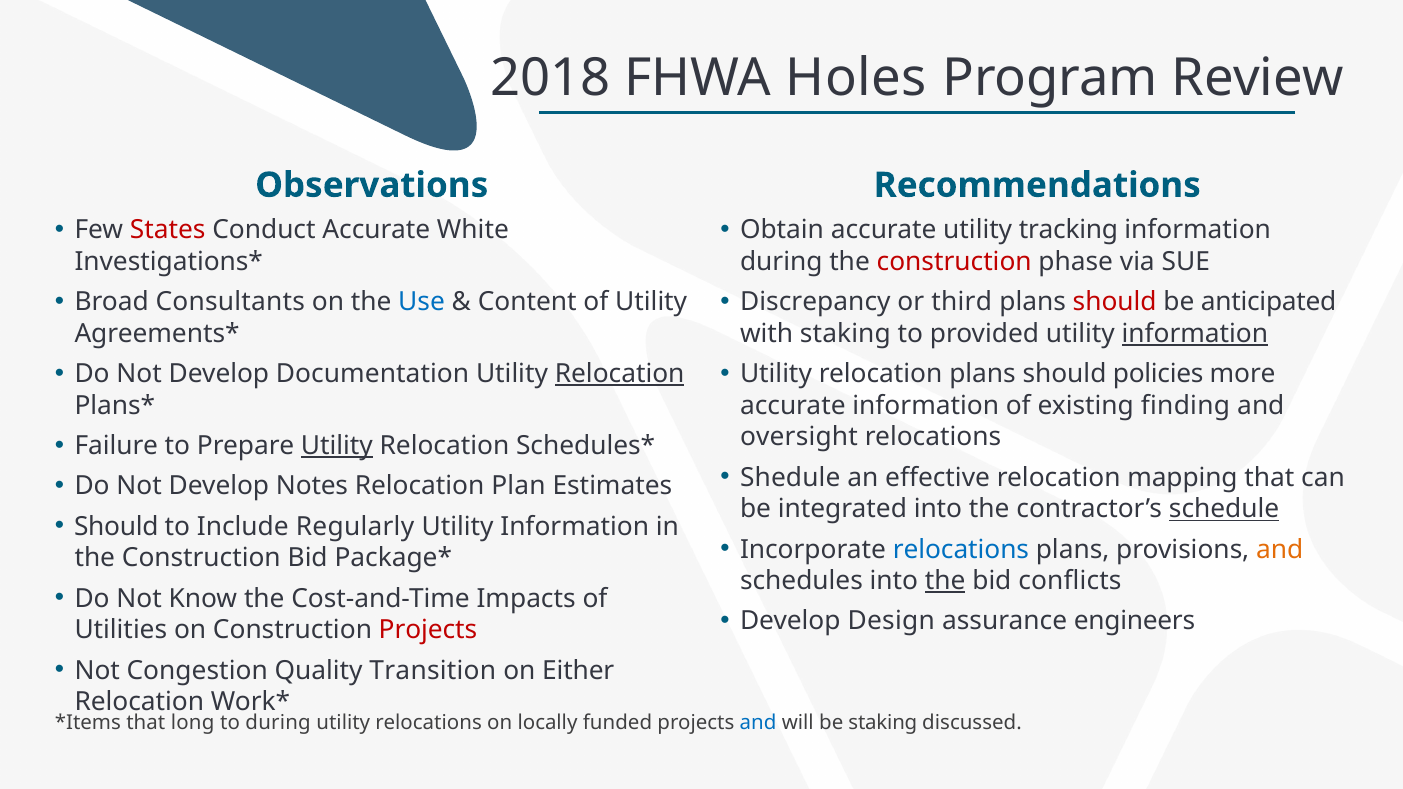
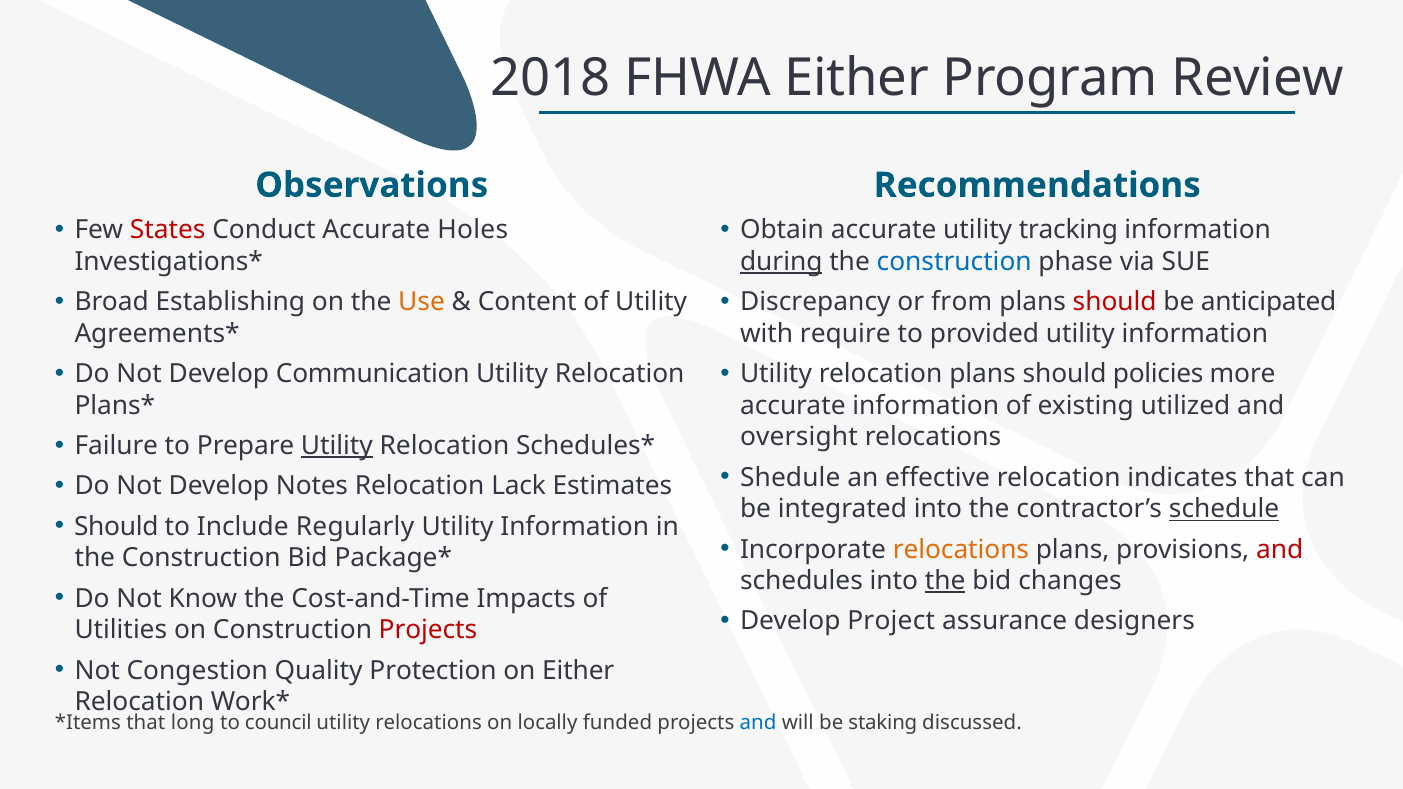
FHWA Holes: Holes -> Either
White: White -> Holes
during at (781, 262) underline: none -> present
construction at (954, 262) colour: red -> blue
Consultants: Consultants -> Establishing
Use colour: blue -> orange
third: third -> from
with staking: staking -> require
information at (1195, 334) underline: present -> none
Documentation: Documentation -> Communication
Relocation at (620, 374) underline: present -> none
finding: finding -> utilized
mapping: mapping -> indicates
Plan: Plan -> Lack
relocations at (961, 549) colour: blue -> orange
and at (1280, 549) colour: orange -> red
conflicts: conflicts -> changes
Design: Design -> Project
engineers: engineers -> designers
Transition: Transition -> Protection
to during: during -> council
